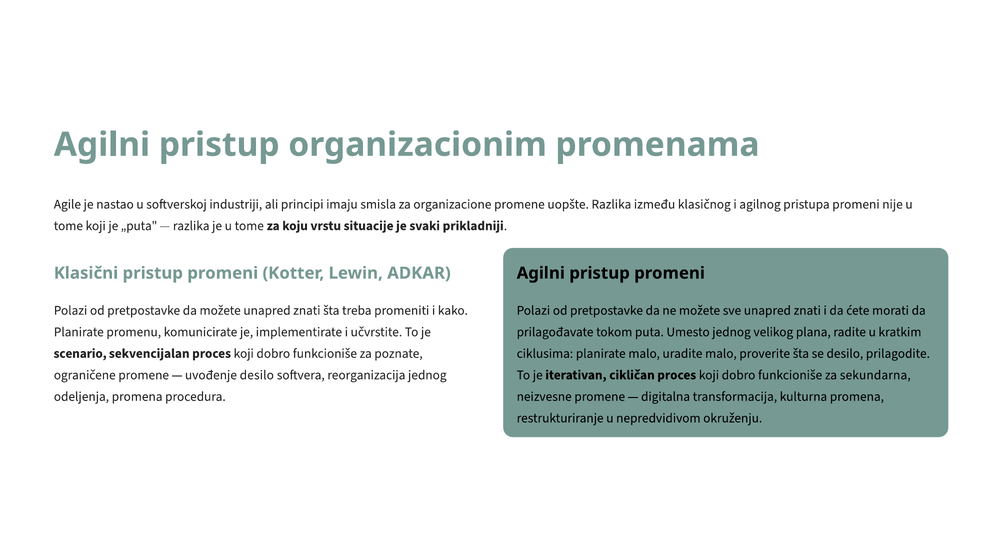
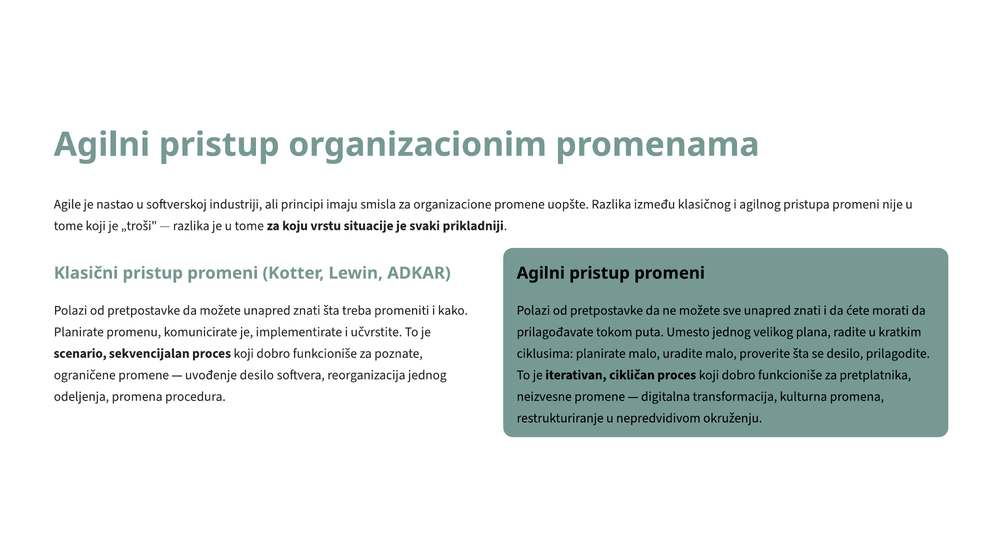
„puta: „puta -> „troši
sekundarna: sekundarna -> pretplatnika
